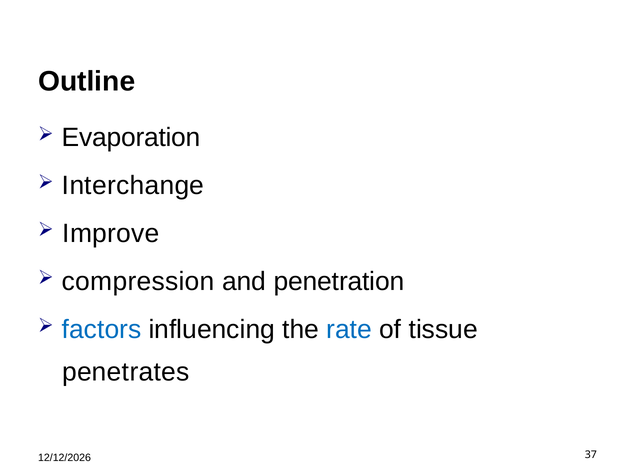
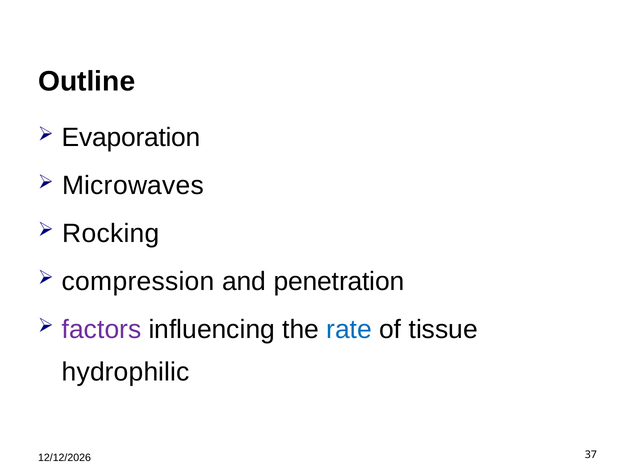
Interchange: Interchange -> Microwaves
Improve: Improve -> Rocking
factors colour: blue -> purple
penetrates: penetrates -> hydrophilic
